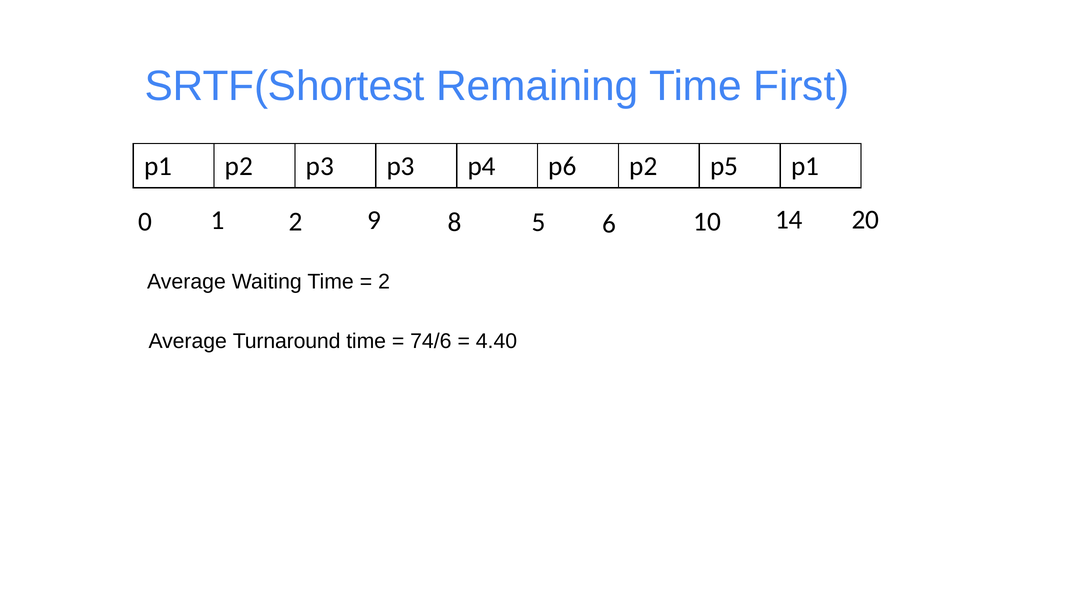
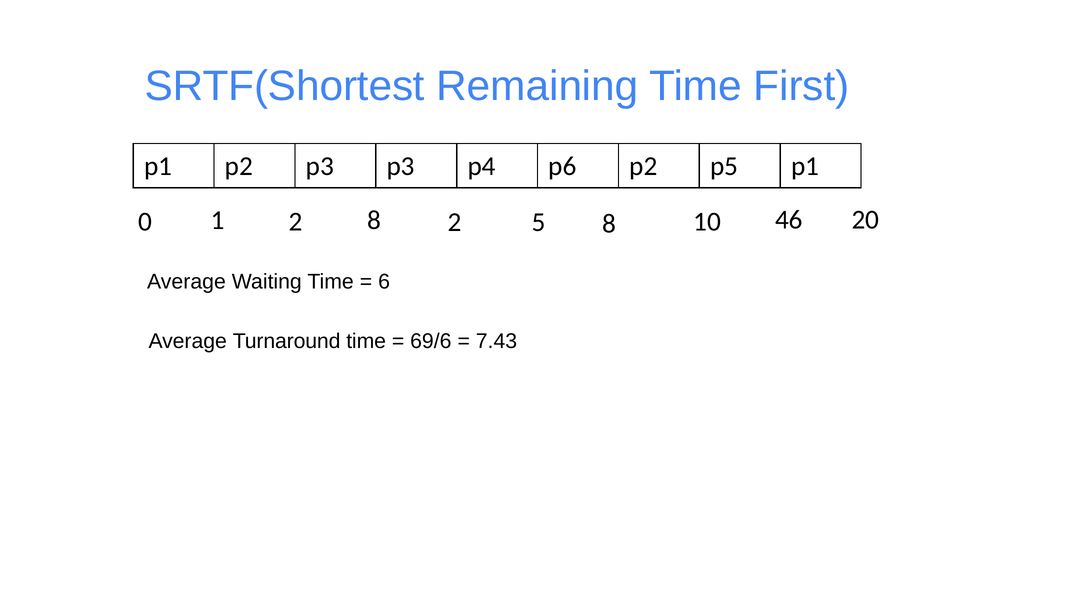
1 9: 9 -> 8
2 8: 8 -> 2
5 6: 6 -> 8
14: 14 -> 46
2 at (384, 281): 2 -> 6
74/6: 74/6 -> 69/6
4.40: 4.40 -> 7.43
